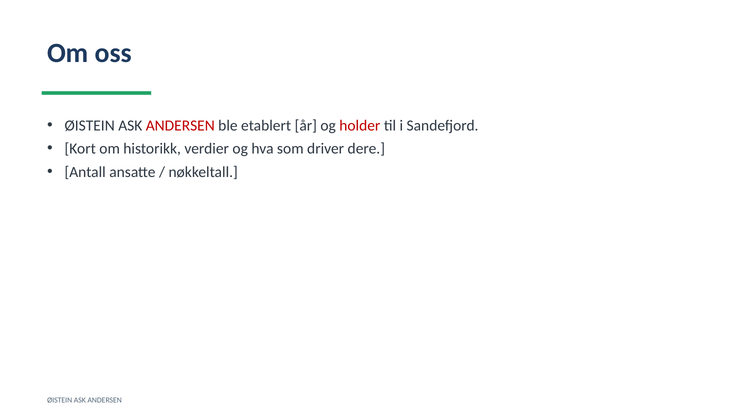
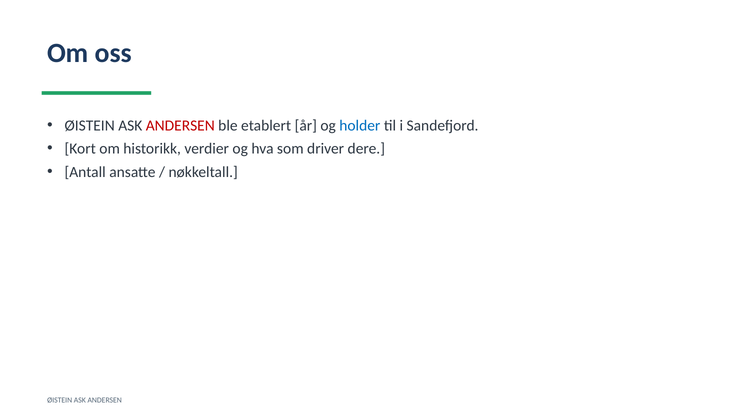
holder colour: red -> blue
